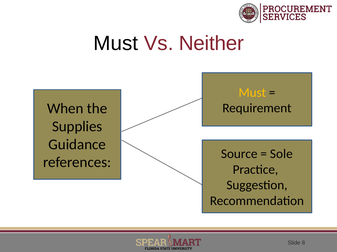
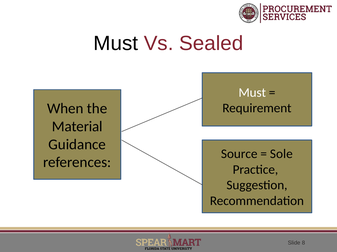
Neither: Neither -> Sealed
Must at (252, 93) colour: yellow -> white
Supplies: Supplies -> Material
